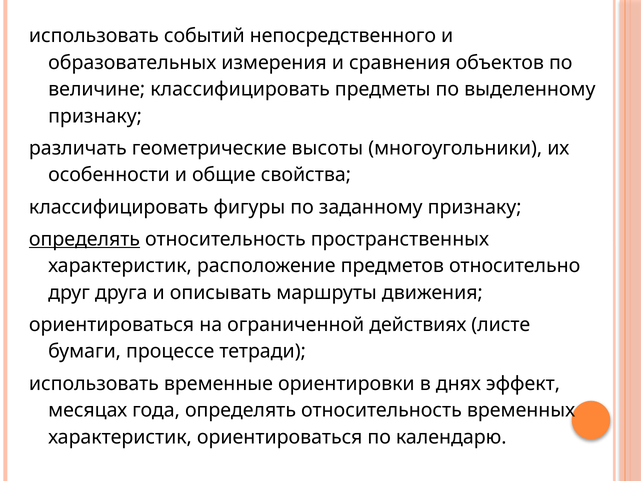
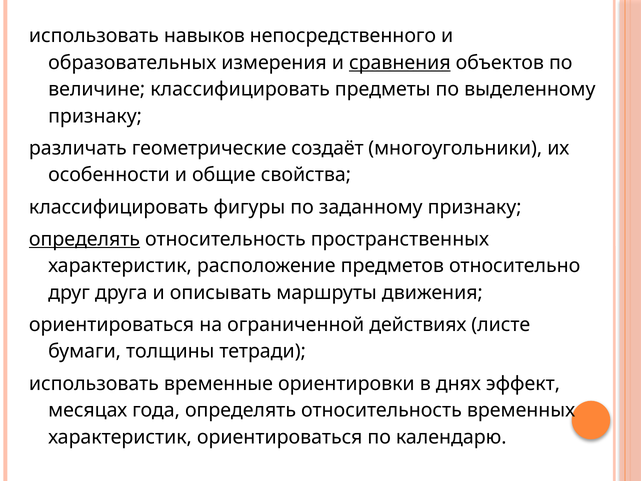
событий: событий -> навыков
сравнения underline: none -> present
высоты: высоты -> создаёт
процессе: процессе -> толщины
